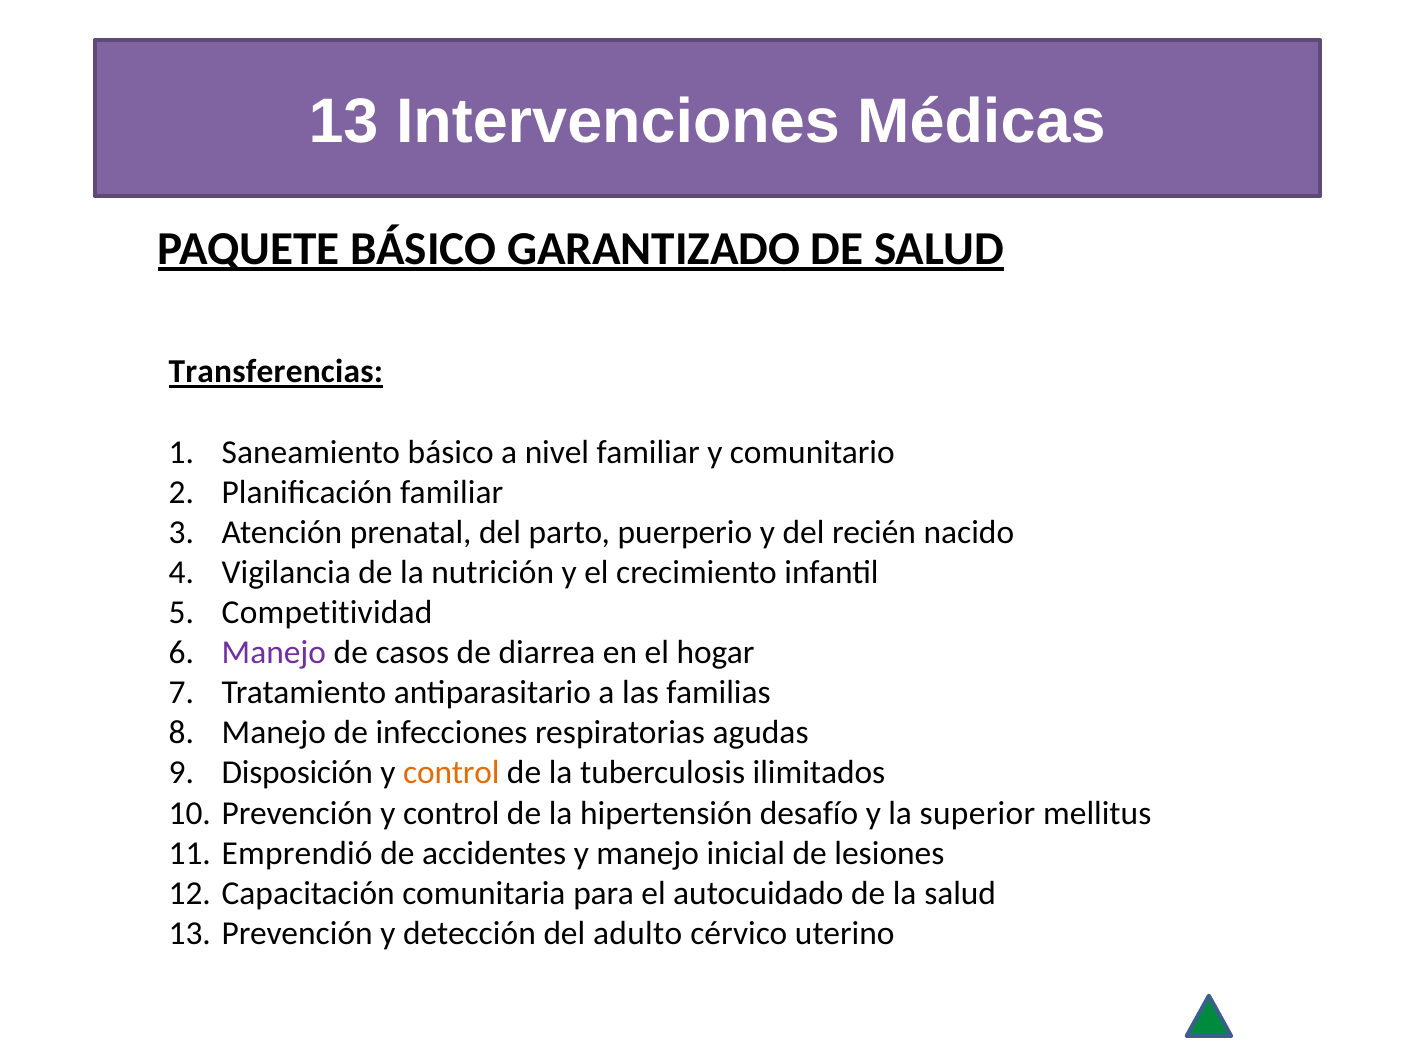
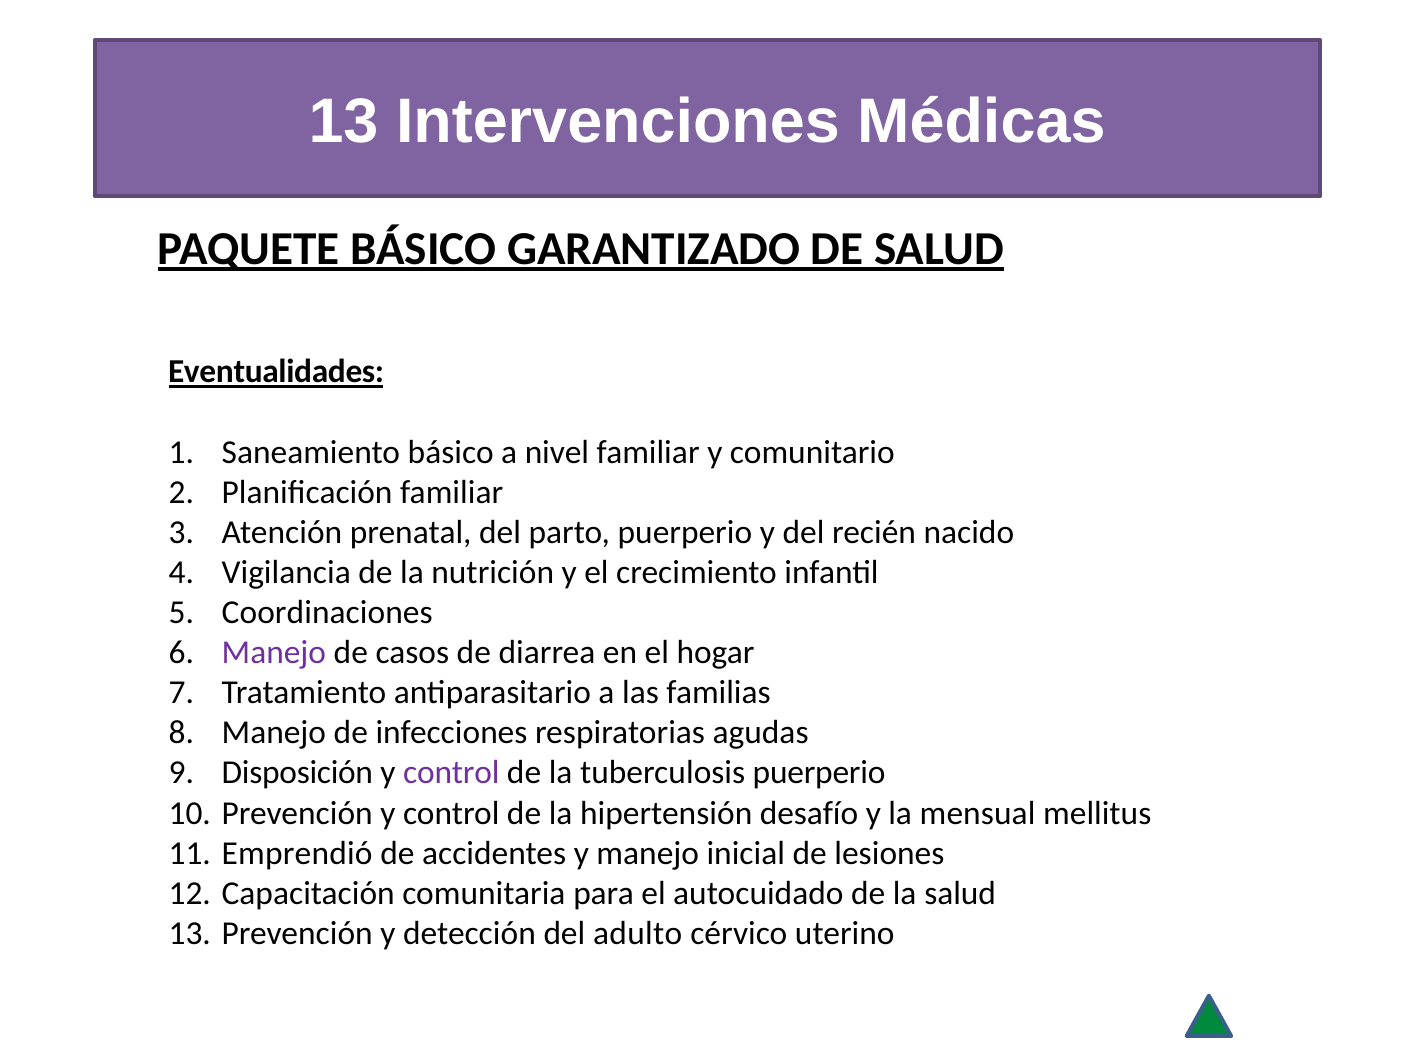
Transferencias: Transferencias -> Eventualidades
Competitividad: Competitividad -> Coordinaciones
control at (451, 773) colour: orange -> purple
tuberculosis ilimitados: ilimitados -> puerperio
superior: superior -> mensual
